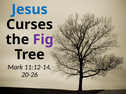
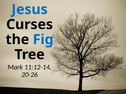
Fig colour: purple -> blue
